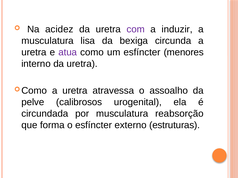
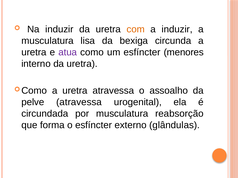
Na acidez: acidez -> induzir
com colour: purple -> orange
pelve calibrosos: calibrosos -> atravessa
estruturas: estruturas -> glândulas
